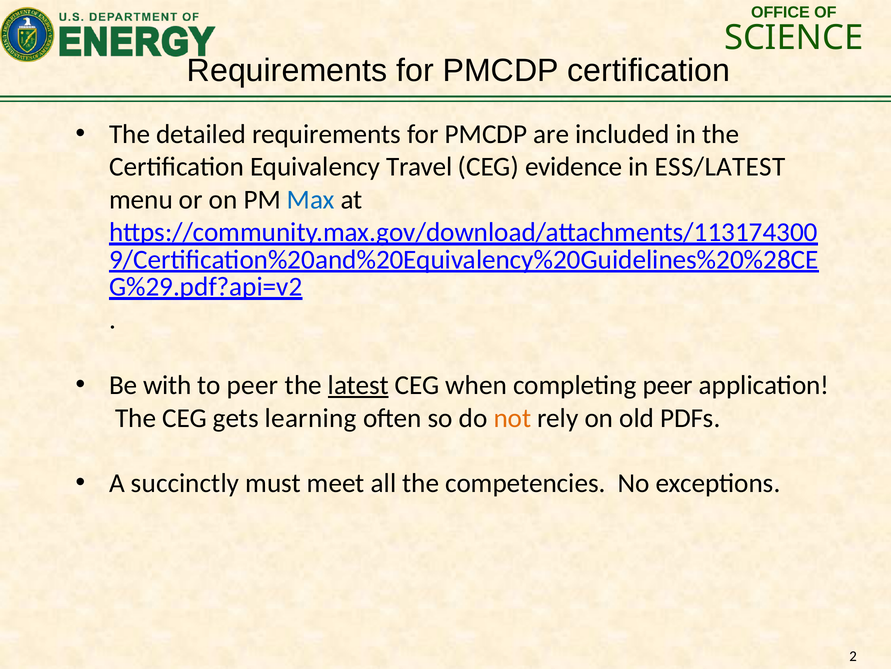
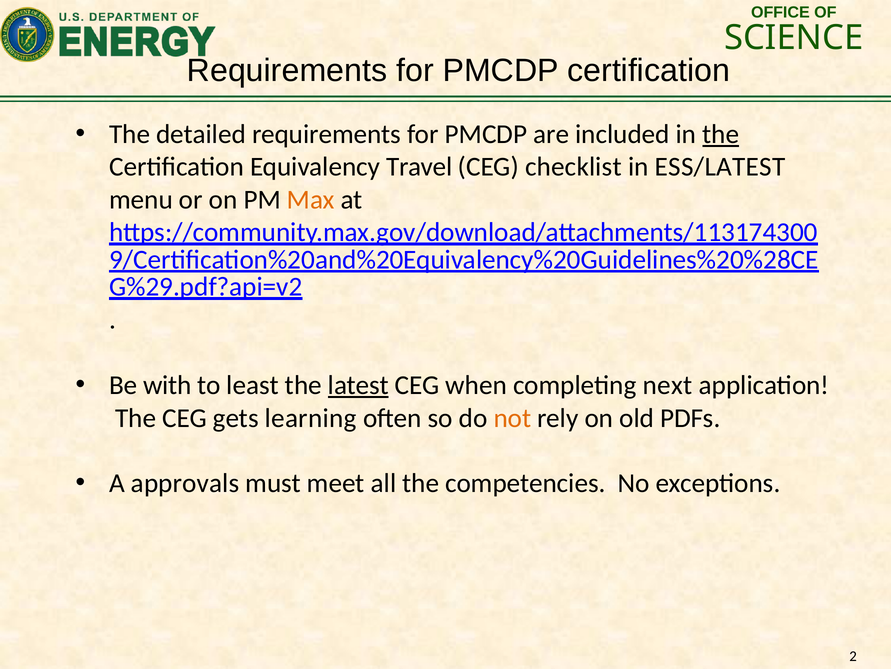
the at (721, 134) underline: none -> present
evidence: evidence -> checklist
Max colour: blue -> orange
to peer: peer -> least
completing peer: peer -> next
succinctly: succinctly -> approvals
